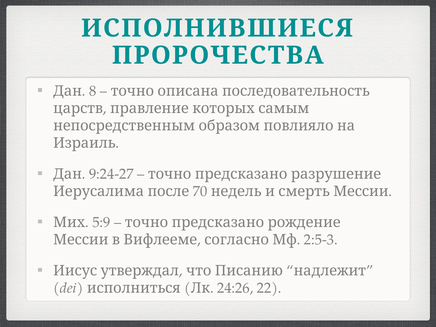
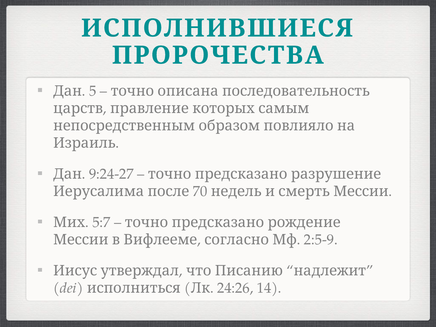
8: 8 -> 5
5:9: 5:9 -> 5:7
2:5-3: 2:5-3 -> 2:5-9
22: 22 -> 14
